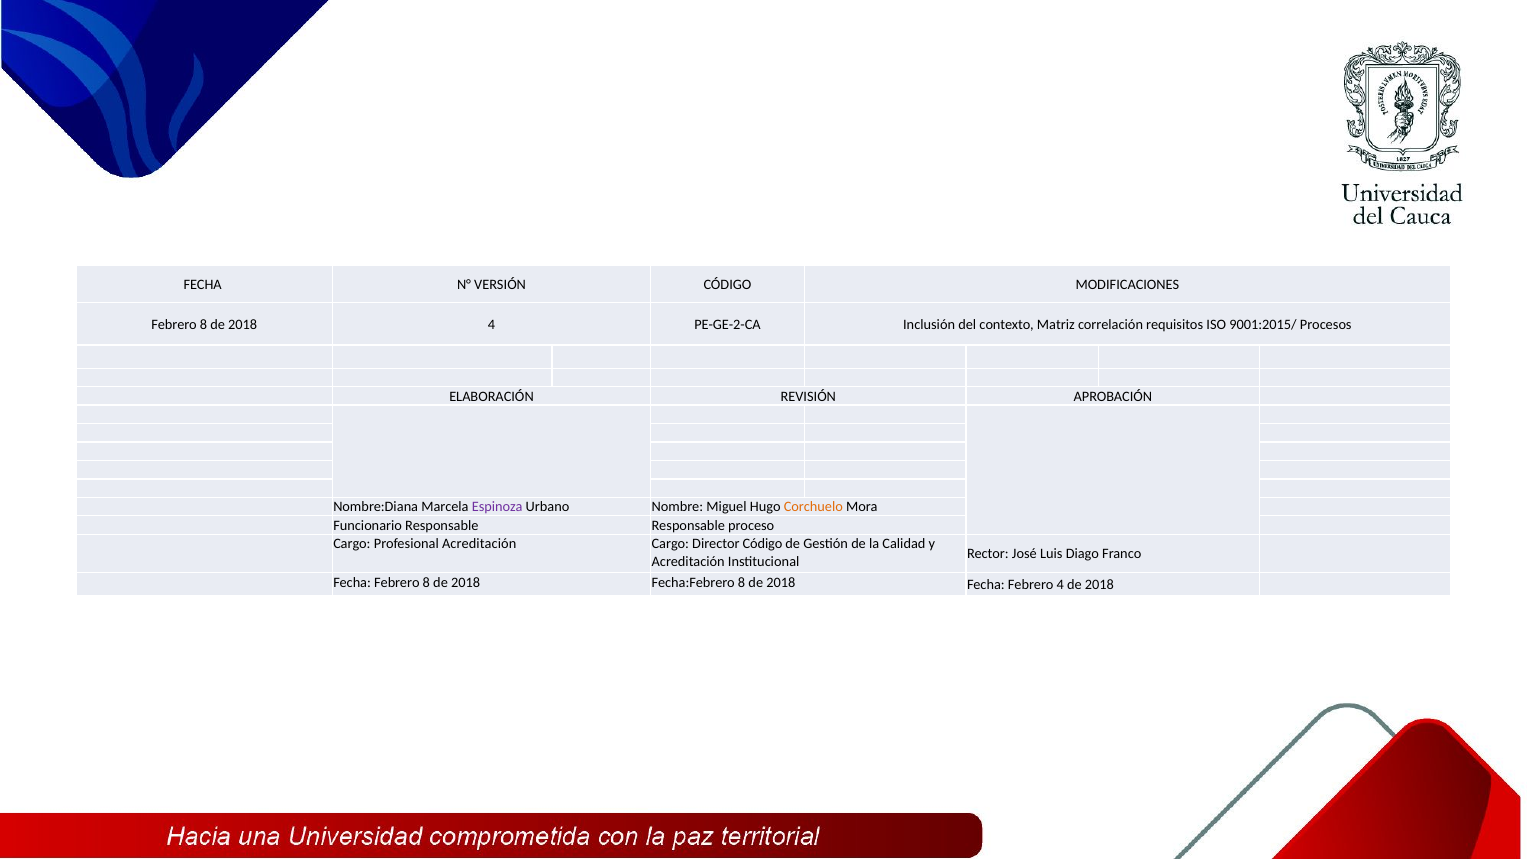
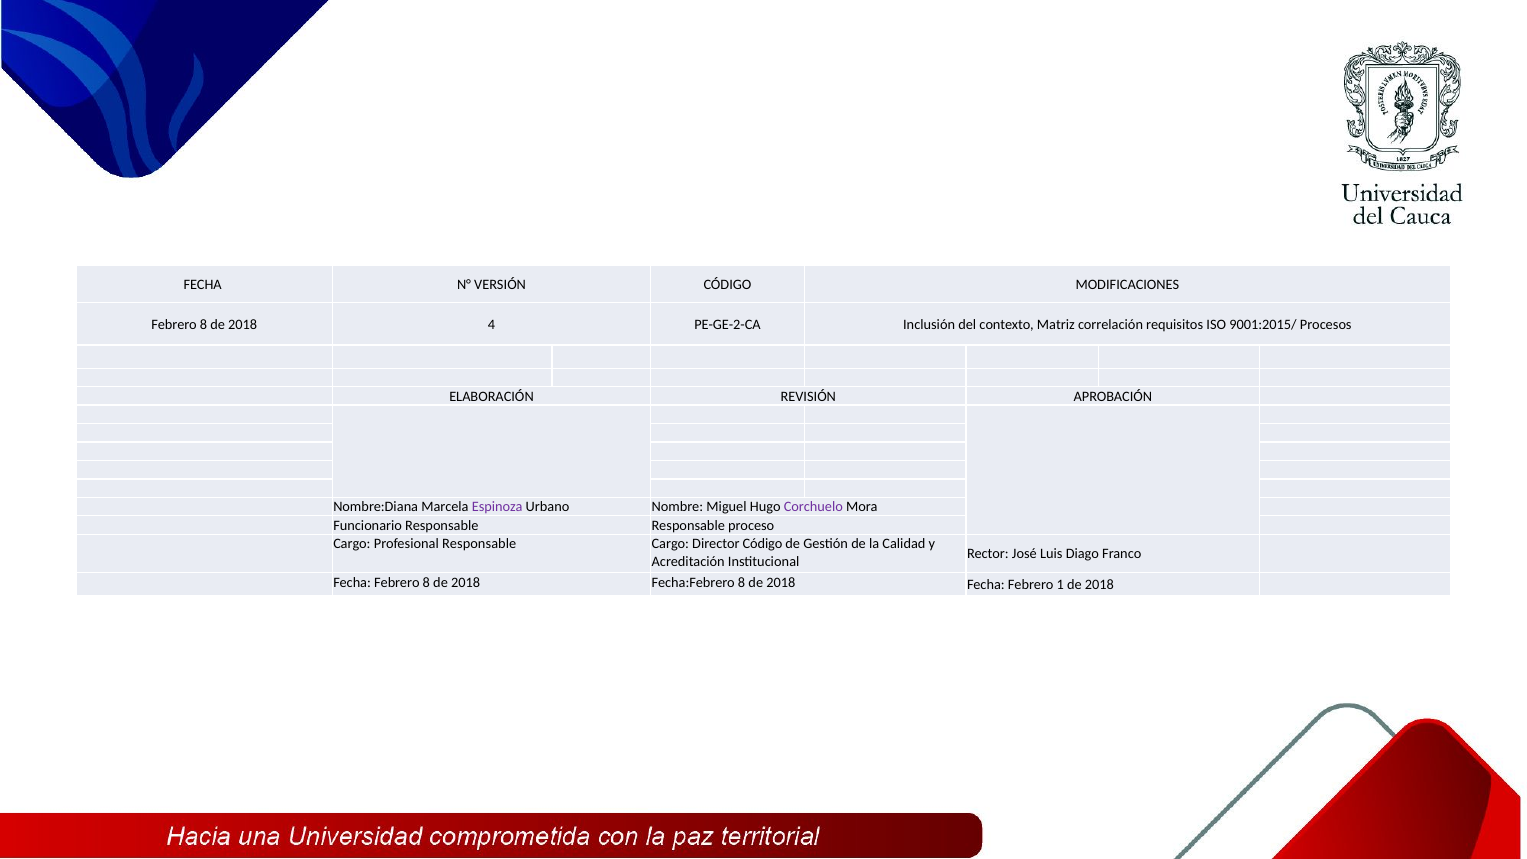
Corchuelo colour: orange -> purple
Profesional Acreditación: Acreditación -> Responsable
Febrero 4: 4 -> 1
